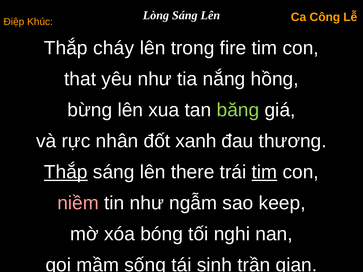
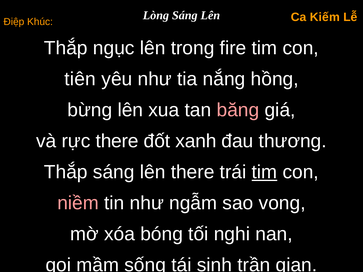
Công: Công -> Kiếm
cháy: cháy -> ngục
that: that -> tiên
băng colour: light green -> pink
rực nhân: nhân -> there
Thắp at (66, 172) underline: present -> none
keep: keep -> vong
